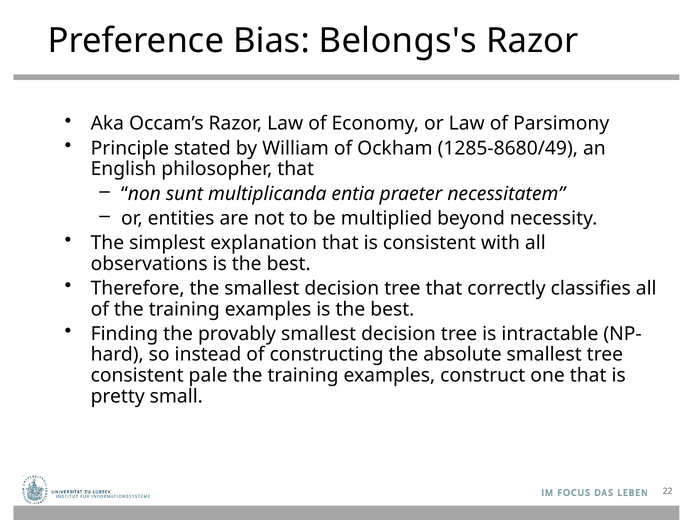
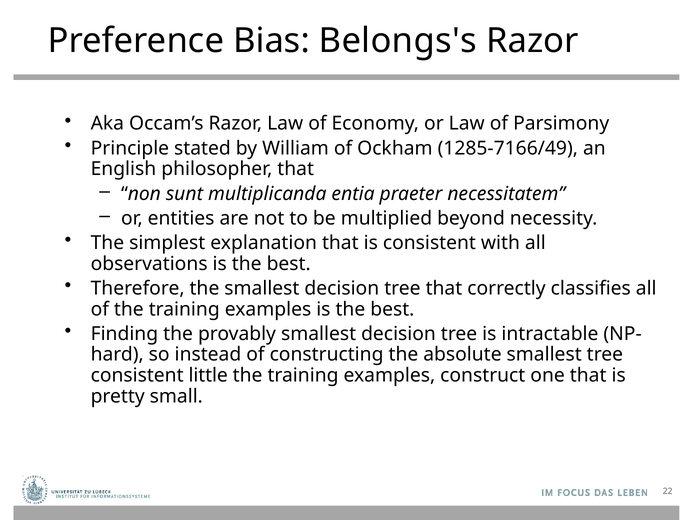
1285-8680/49: 1285-8680/49 -> 1285-7166/49
pale: pale -> little
